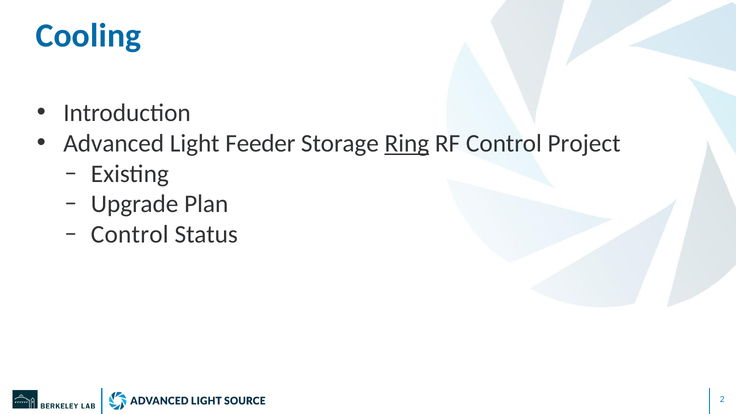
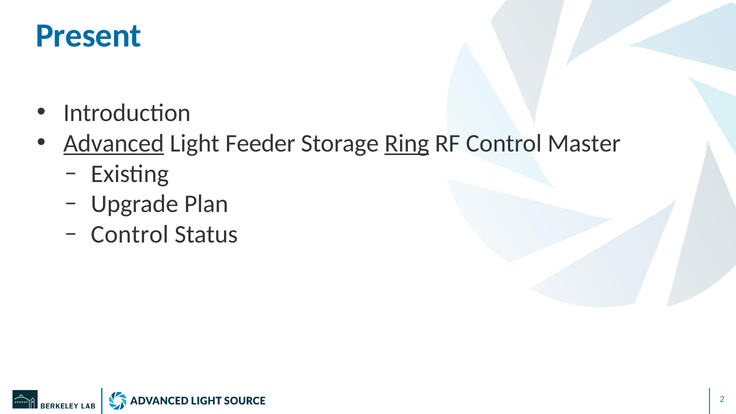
Cooling: Cooling -> Present
Advanced underline: none -> present
Project: Project -> Master
